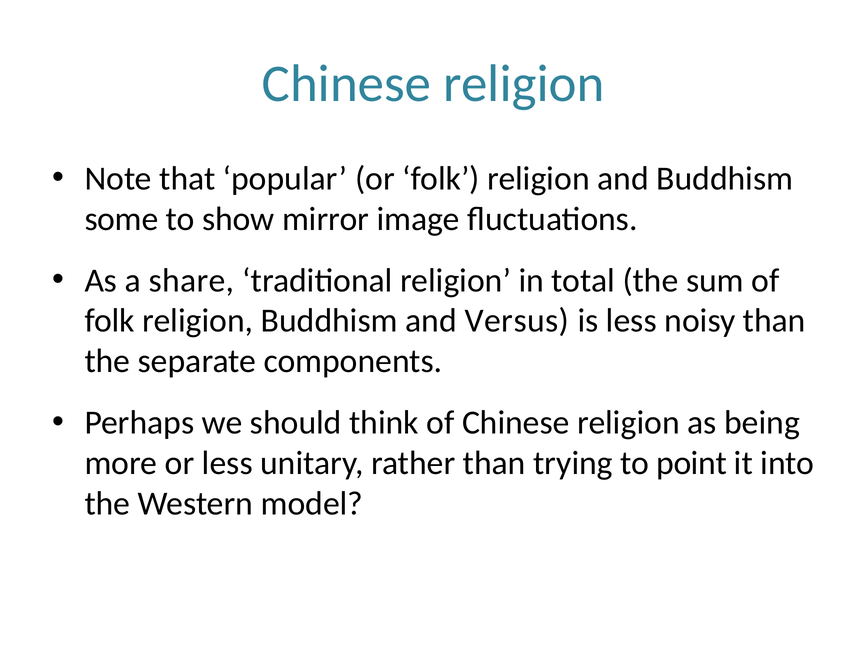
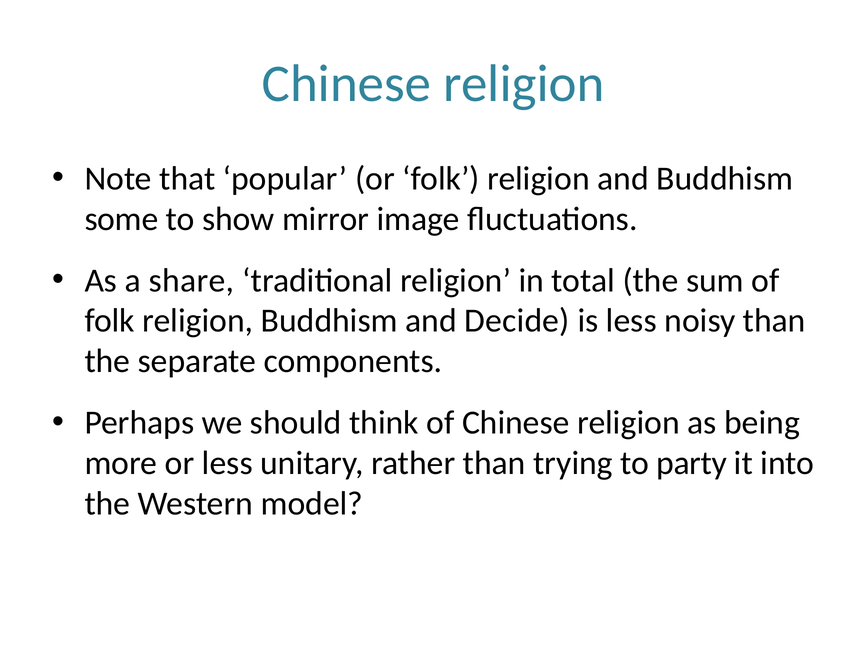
Versus: Versus -> Decide
point: point -> party
